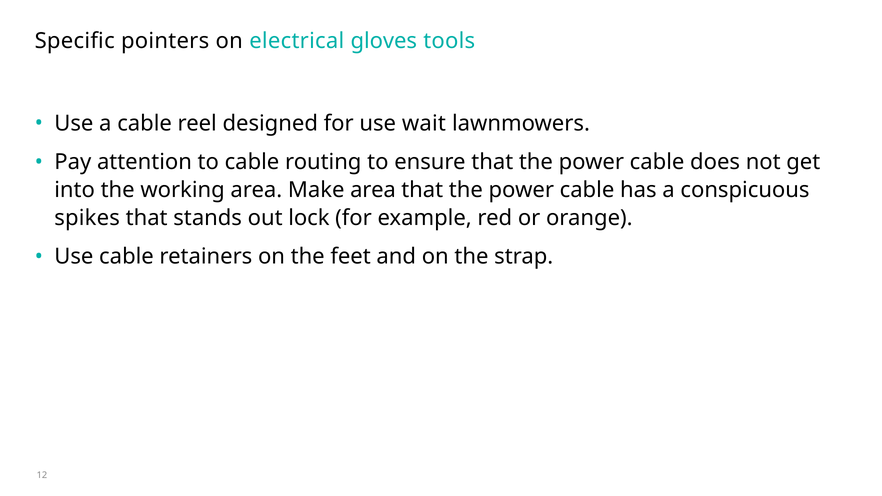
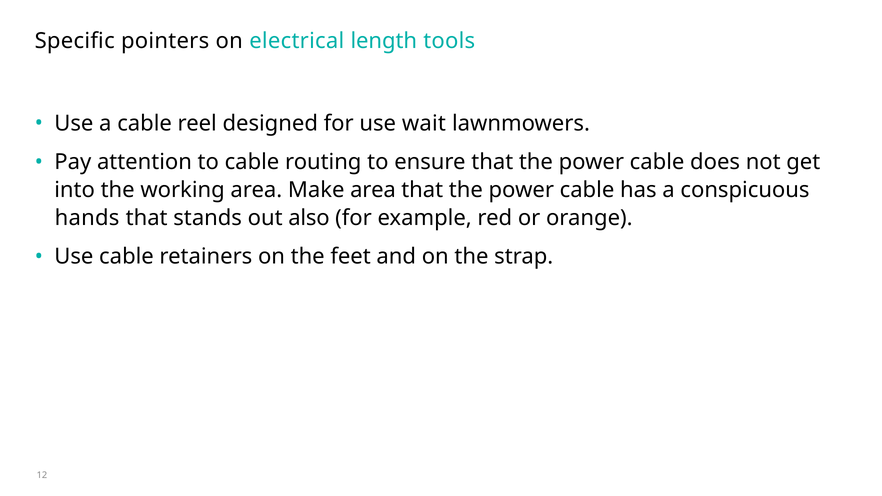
gloves: gloves -> length
spikes: spikes -> hands
lock: lock -> also
